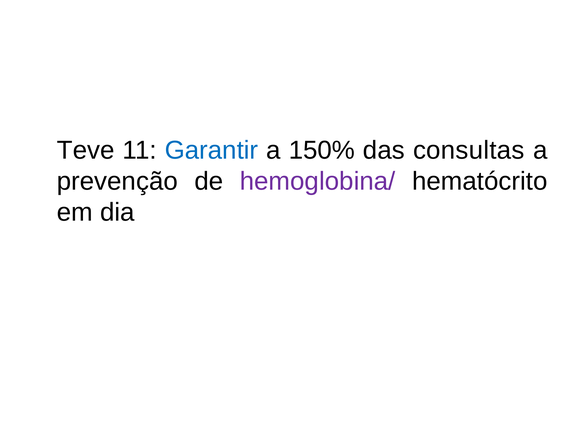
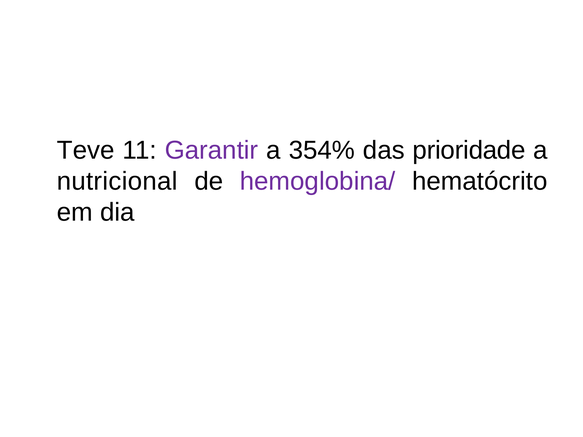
Garantir colour: blue -> purple
150%: 150% -> 354%
consultas: consultas -> prioridade
prevenção: prevenção -> nutricional
